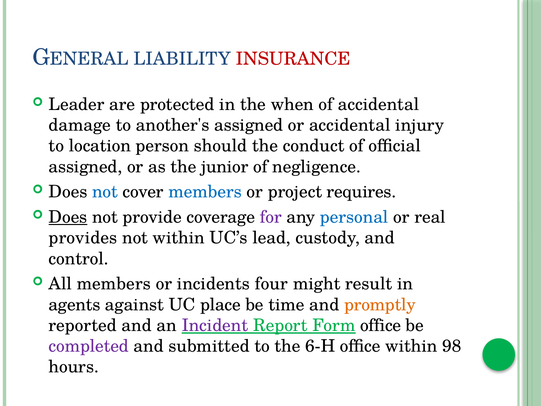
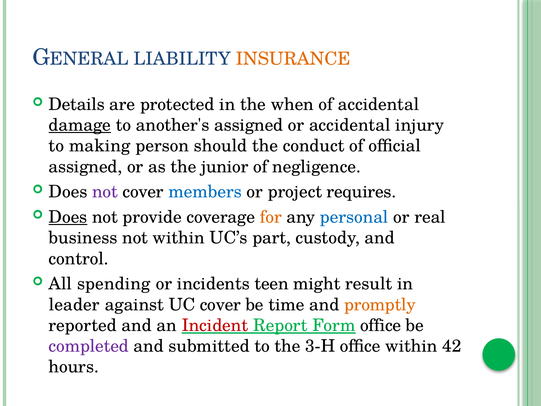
INSURANCE colour: red -> orange
Leader: Leader -> Details
damage underline: none -> present
location: location -> making
not at (105, 192) colour: blue -> purple
for colour: purple -> orange
provides: provides -> business
lead: lead -> part
All members: members -> spending
four: four -> teen
agents: agents -> leader
UC place: place -> cover
Incident colour: purple -> red
6-H: 6-H -> 3-H
98: 98 -> 42
